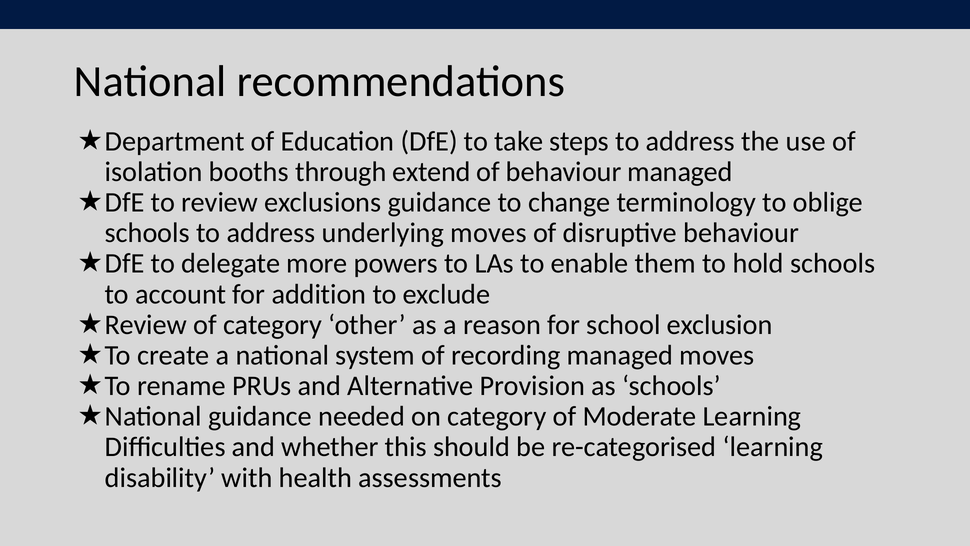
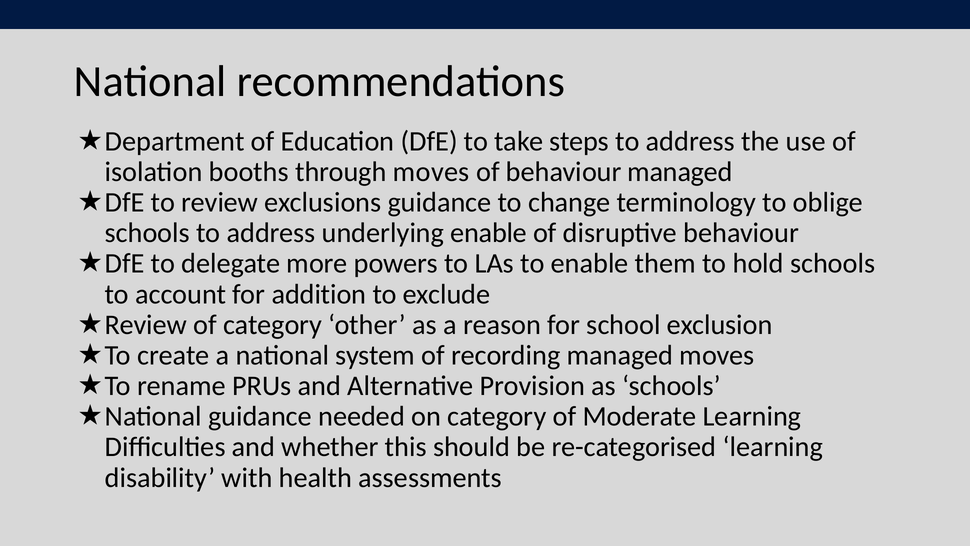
through extend: extend -> moves
underlying moves: moves -> enable
